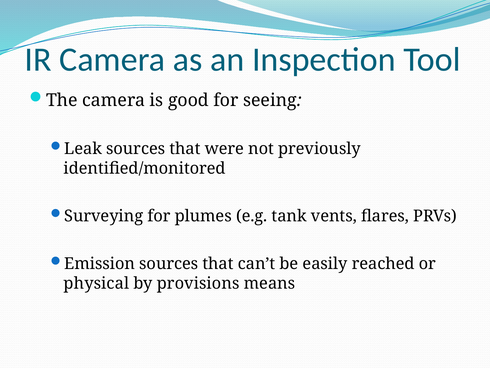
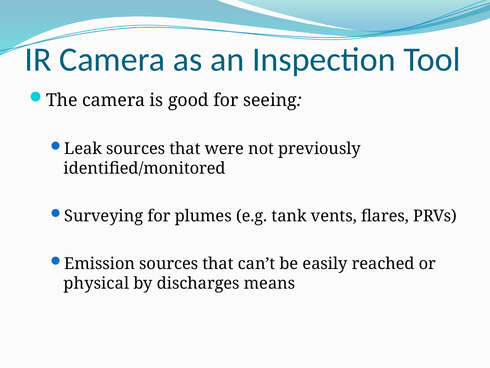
provisions: provisions -> discharges
